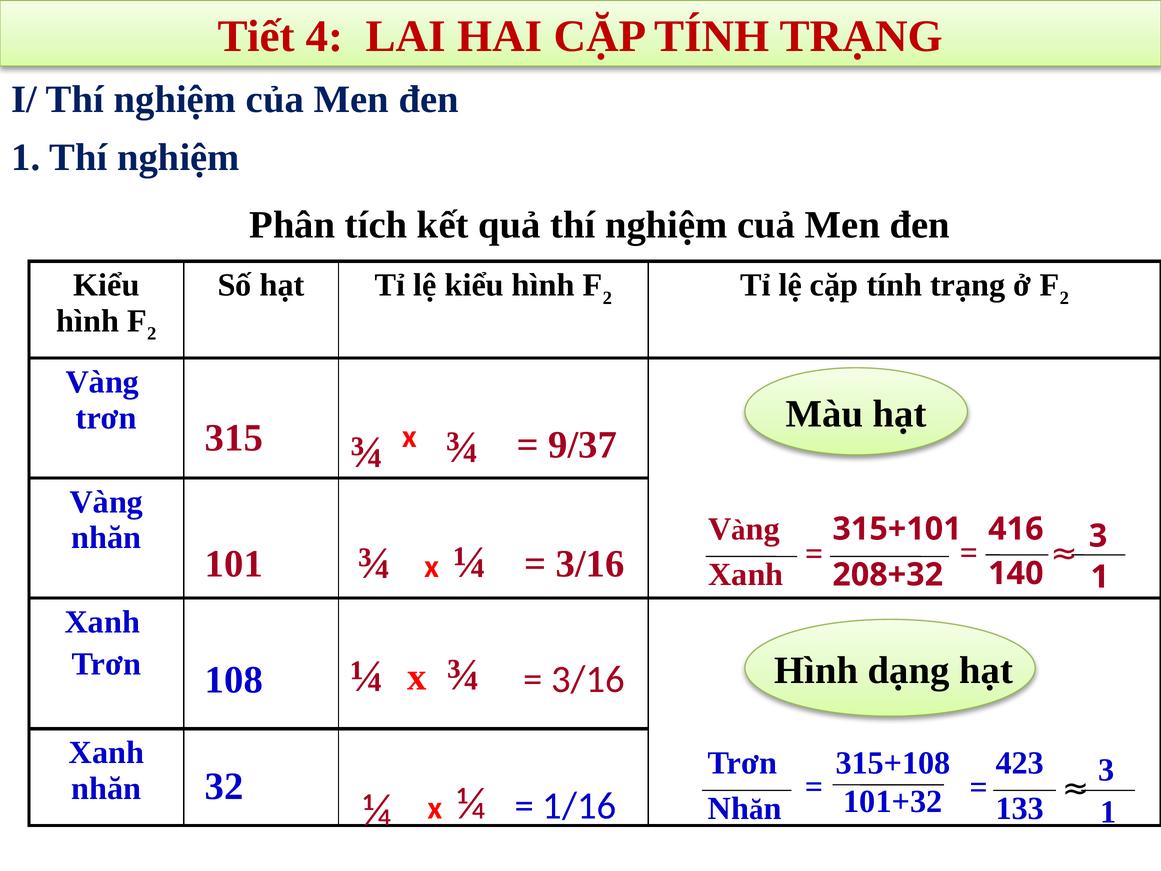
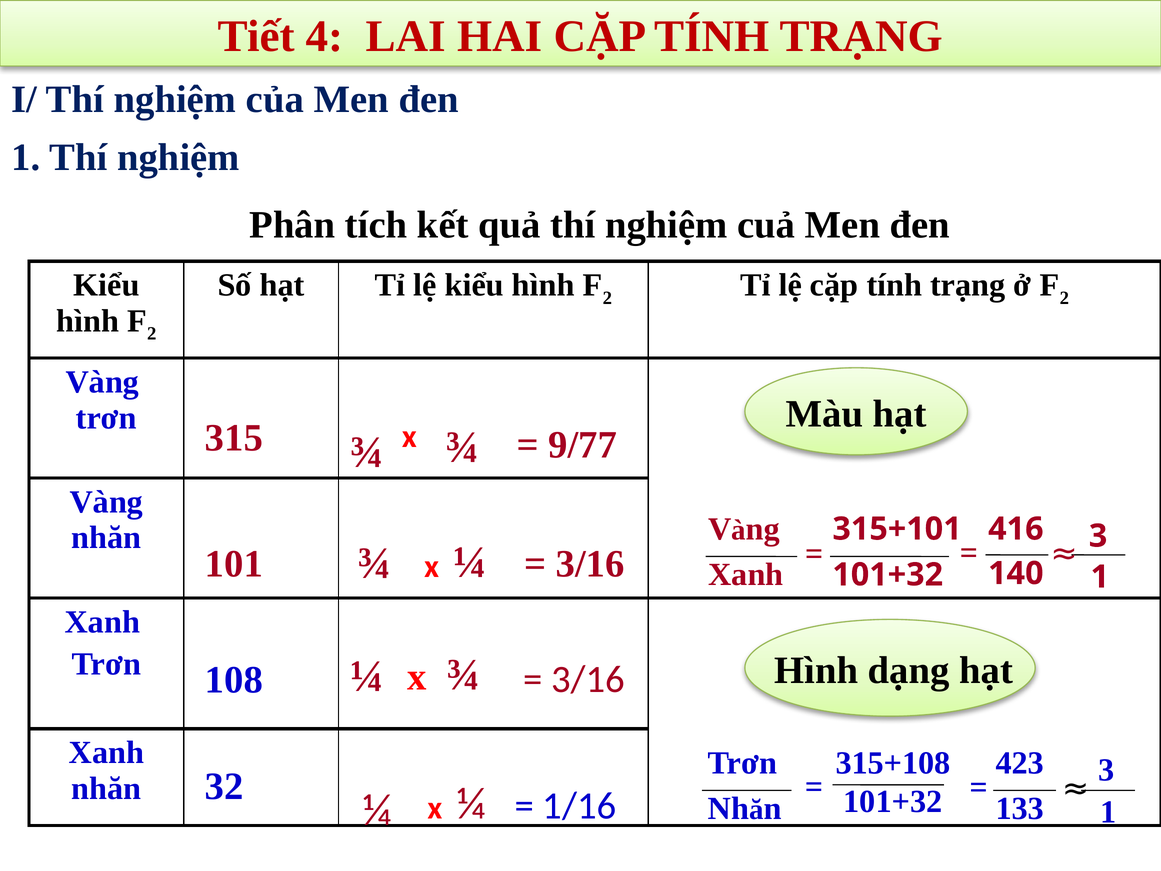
9/37: 9/37 -> 9/77
208+32 at (888, 575): 208+32 -> 101+32
